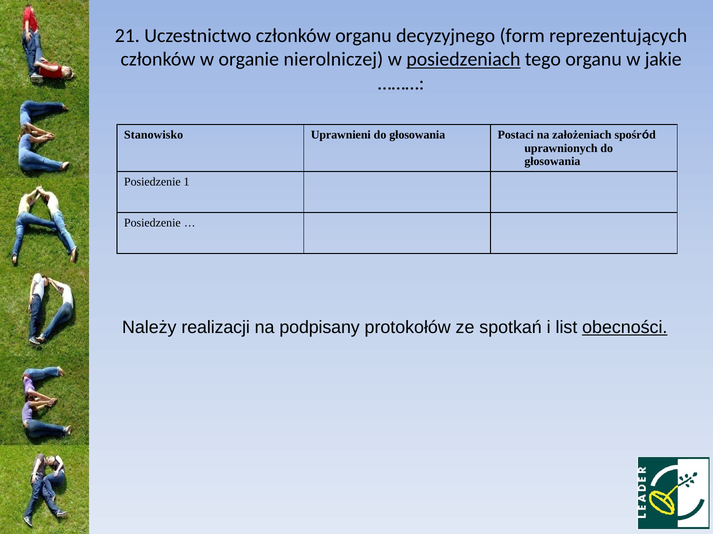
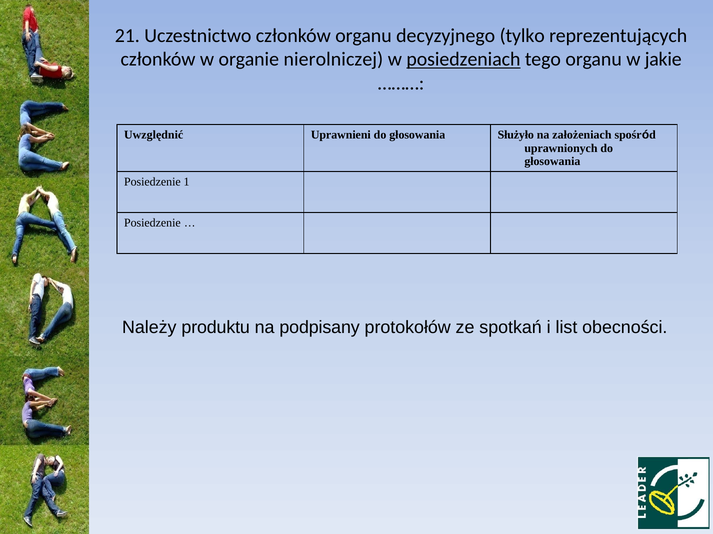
form: form -> tylko
Stanowisko: Stanowisko -> Uwzględnić
Postaci: Postaci -> Służyło
realizacji: realizacji -> produktu
obecności underline: present -> none
